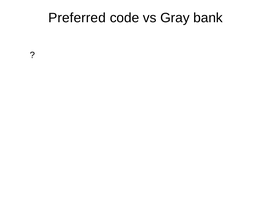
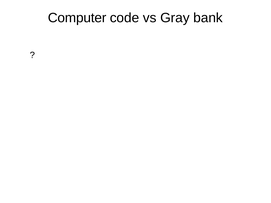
Preferred: Preferred -> Computer
